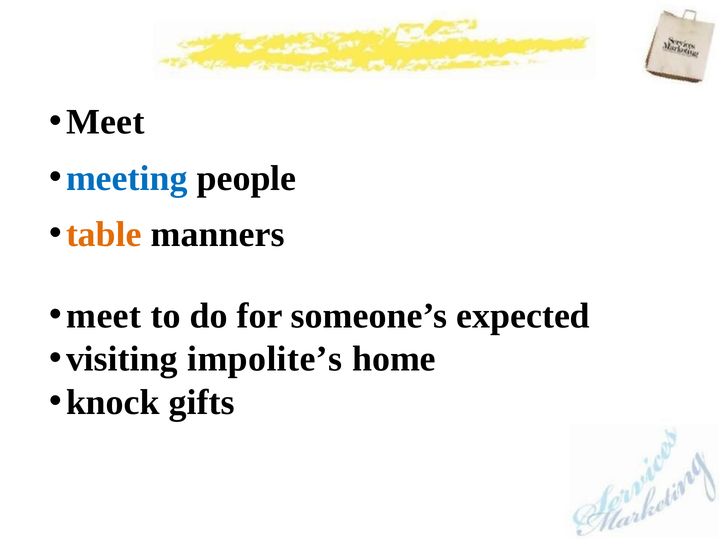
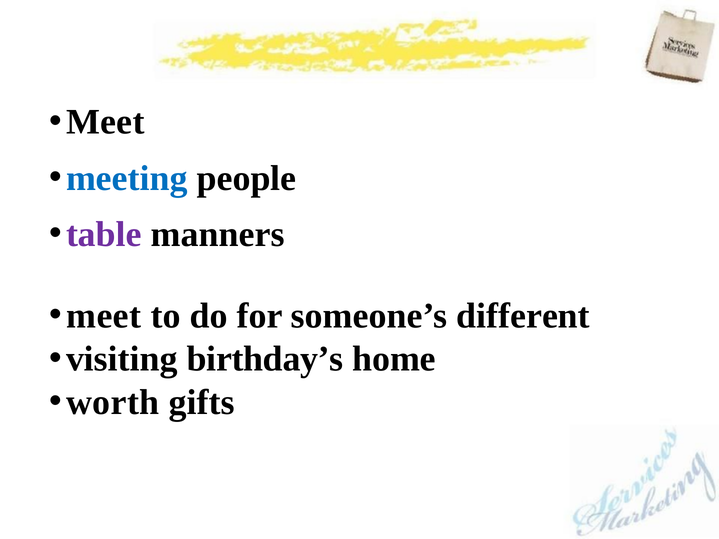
table colour: orange -> purple
expected: expected -> different
impolite’s: impolite’s -> birthday’s
knock: knock -> worth
